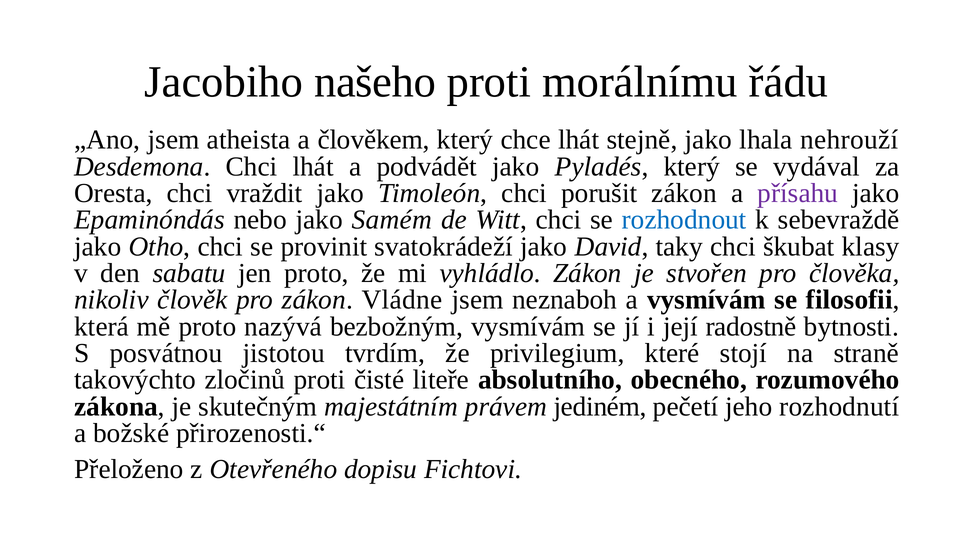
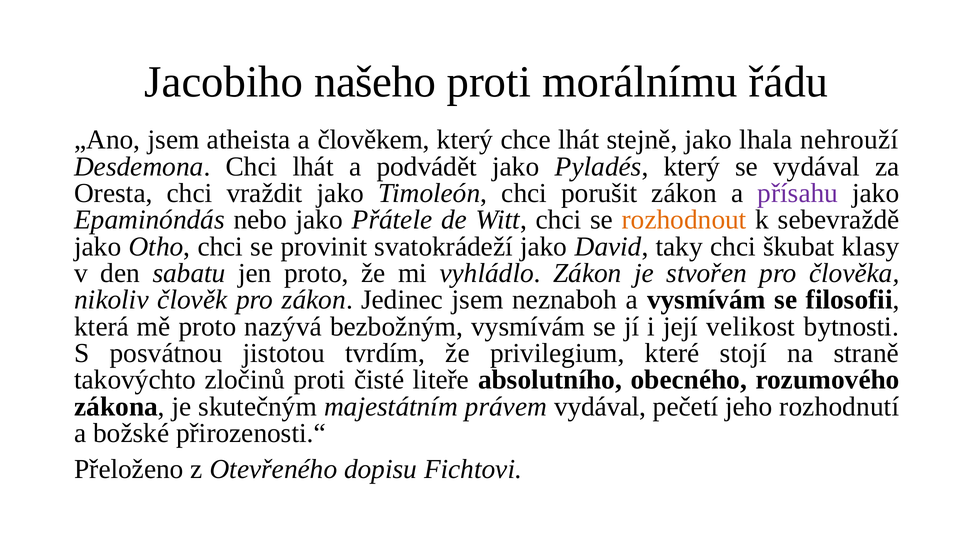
Samém: Samém -> Přátele
rozhodnout colour: blue -> orange
Vládne: Vládne -> Jedinec
radostně: radostně -> velikost
právem jediném: jediném -> vydával
